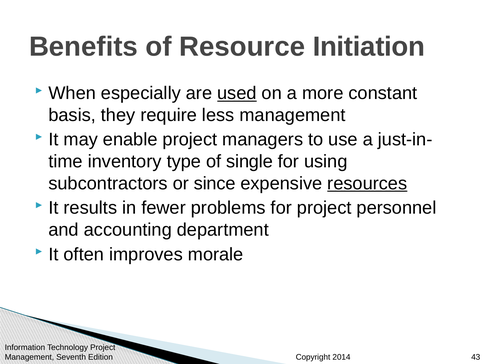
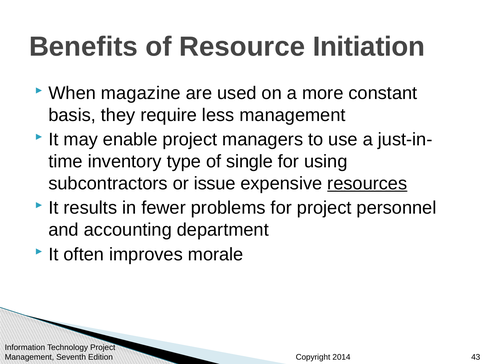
especially: especially -> magazine
used underline: present -> none
since: since -> issue
